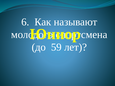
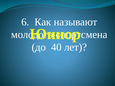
59: 59 -> 40
